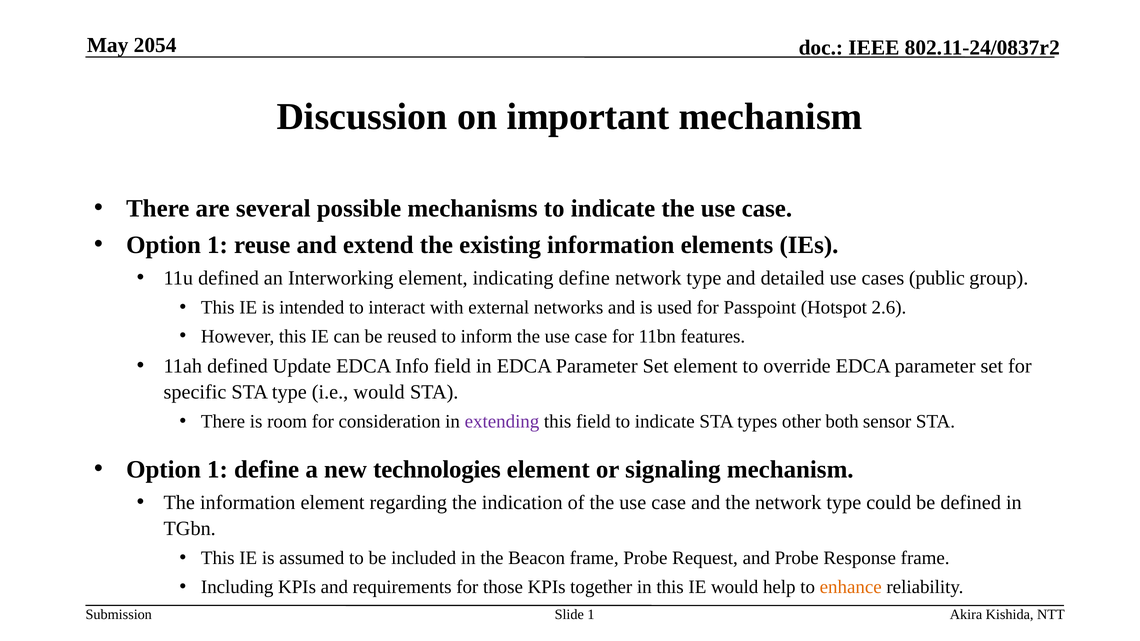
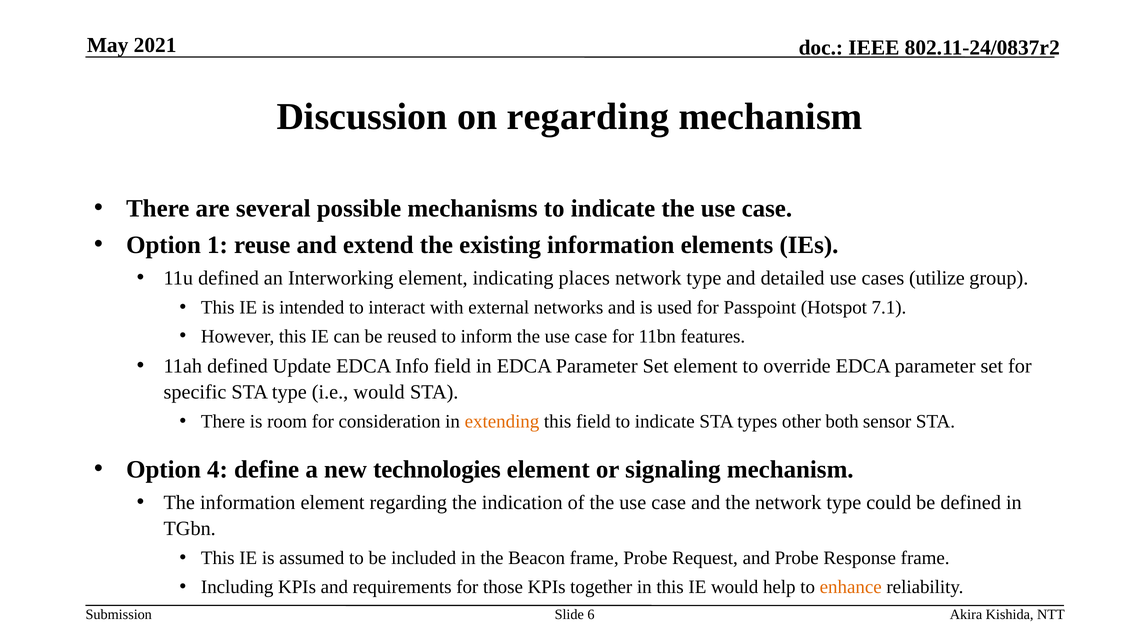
2054: 2054 -> 2021
on important: important -> regarding
indicating define: define -> places
public: public -> utilize
2.6: 2.6 -> 7.1
extending colour: purple -> orange
1 at (217, 470): 1 -> 4
Slide 1: 1 -> 6
